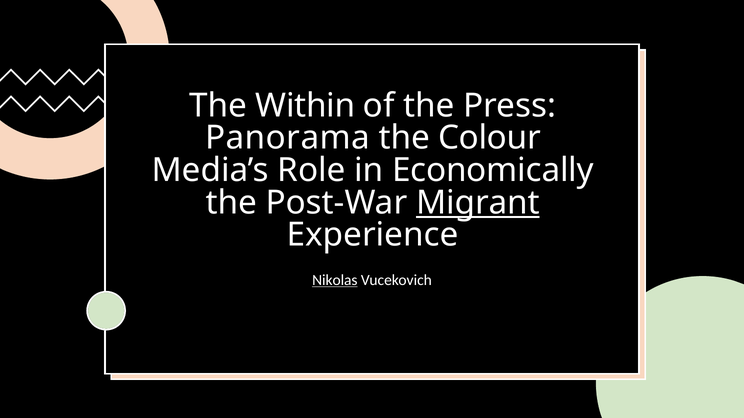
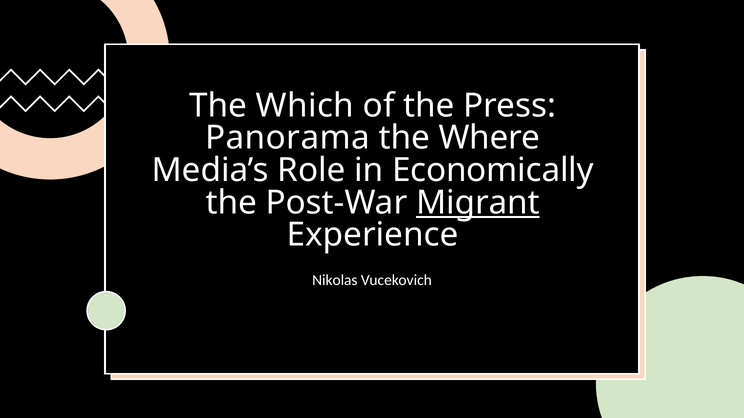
Within: Within -> Which
Colour: Colour -> Where
Nikolas underline: present -> none
